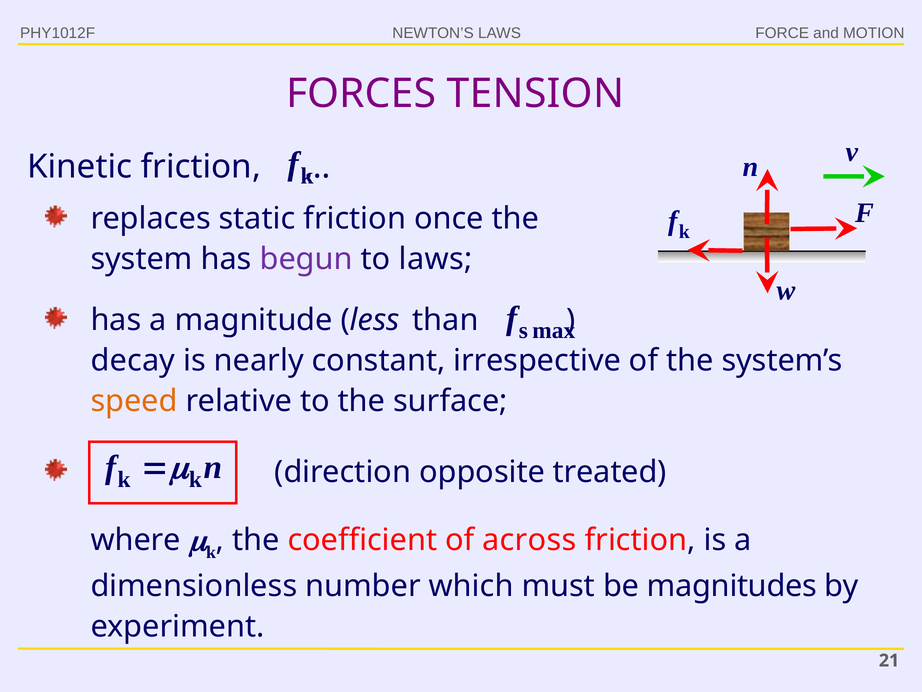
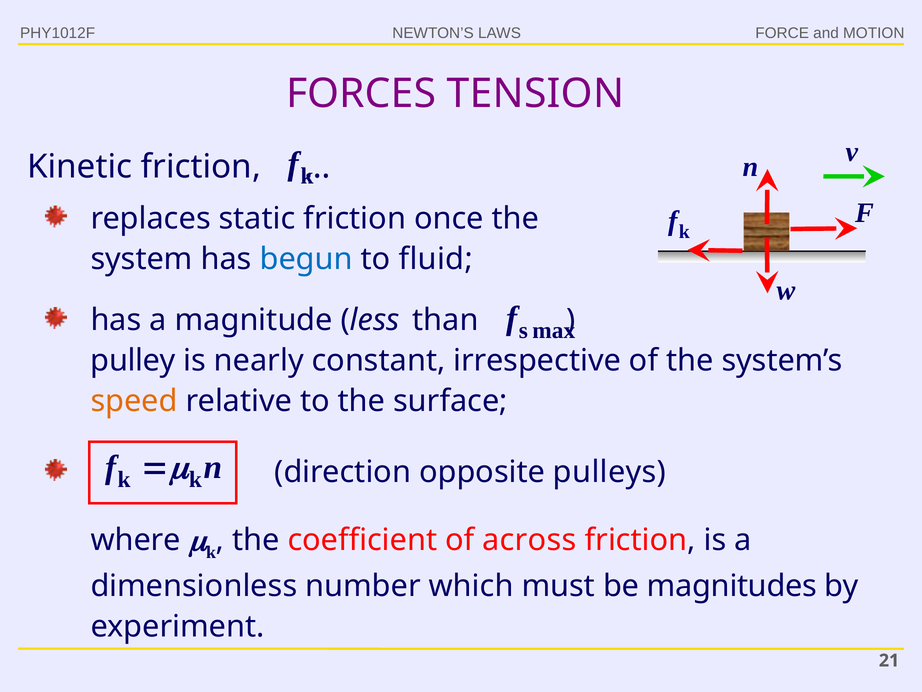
begun colour: purple -> blue
to laws: laws -> fluid
decay: decay -> pulley
treated: treated -> pulleys
